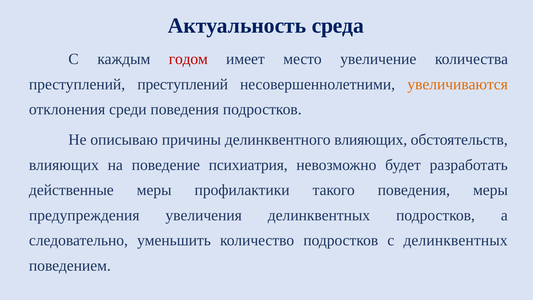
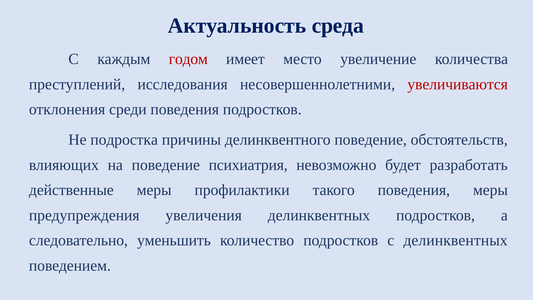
преступлений преступлений: преступлений -> исследования
увеличиваются colour: orange -> red
описываю: описываю -> подростка
делинквентного влияющих: влияющих -> поведение
